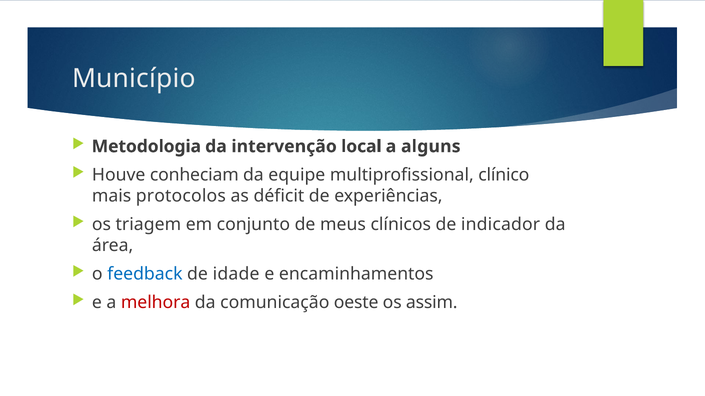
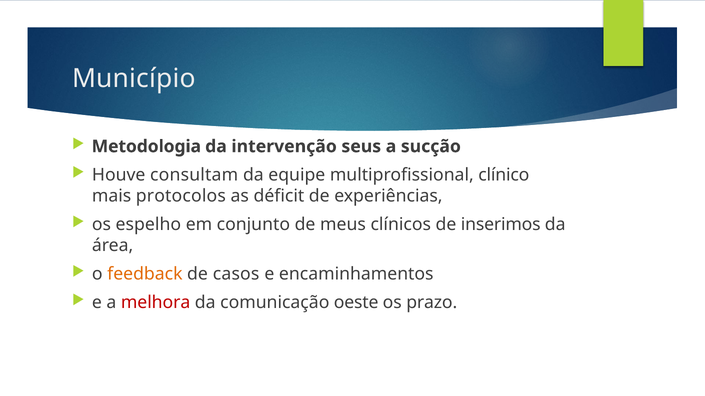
local: local -> seus
alguns: alguns -> sucção
conheciam: conheciam -> consultam
triagem: triagem -> espelho
indicador: indicador -> inserimos
feedback colour: blue -> orange
idade: idade -> casos
assim: assim -> prazo
